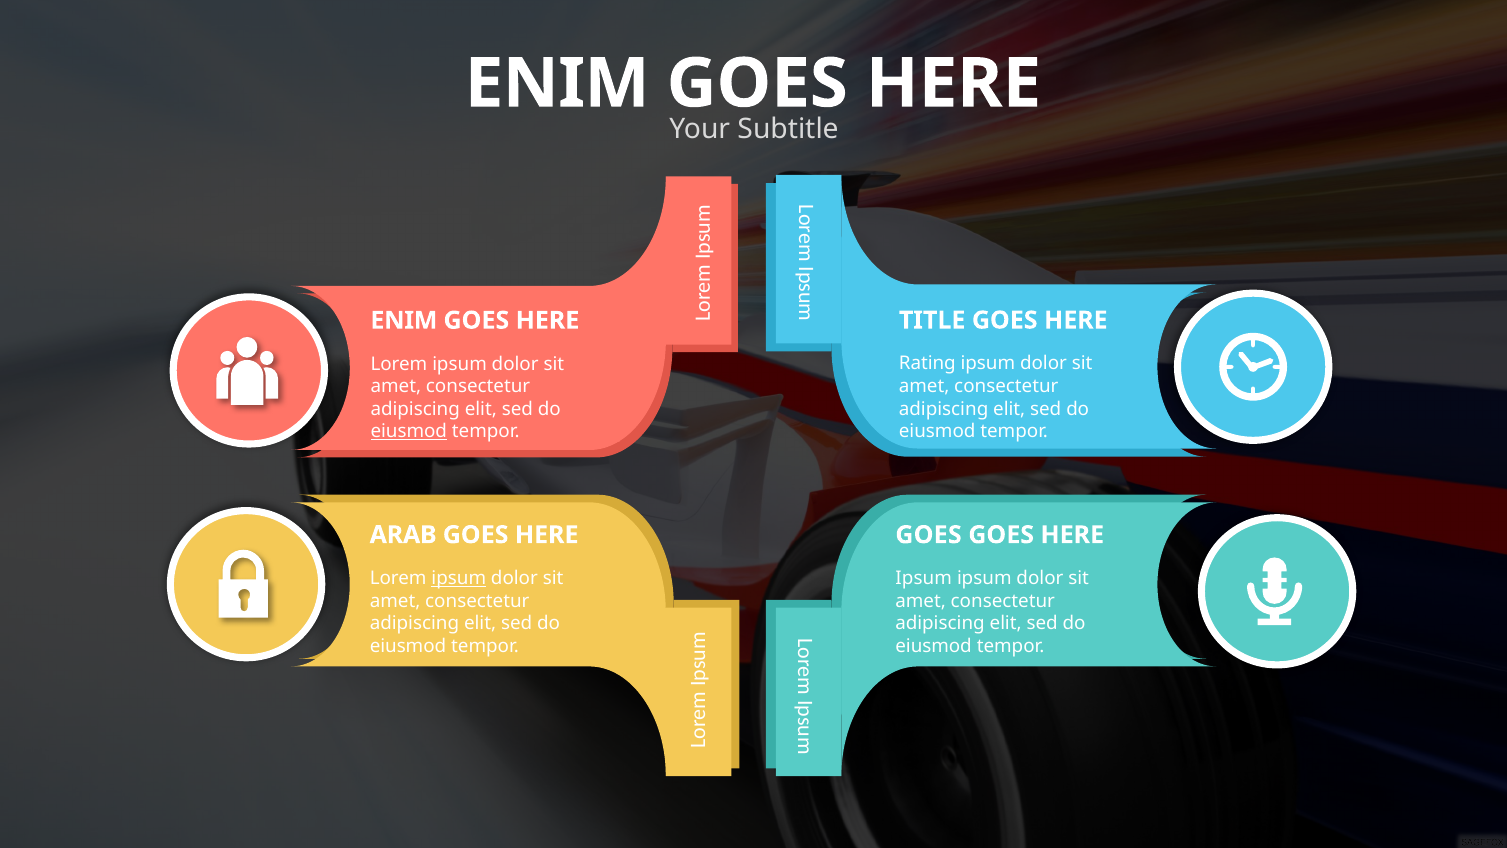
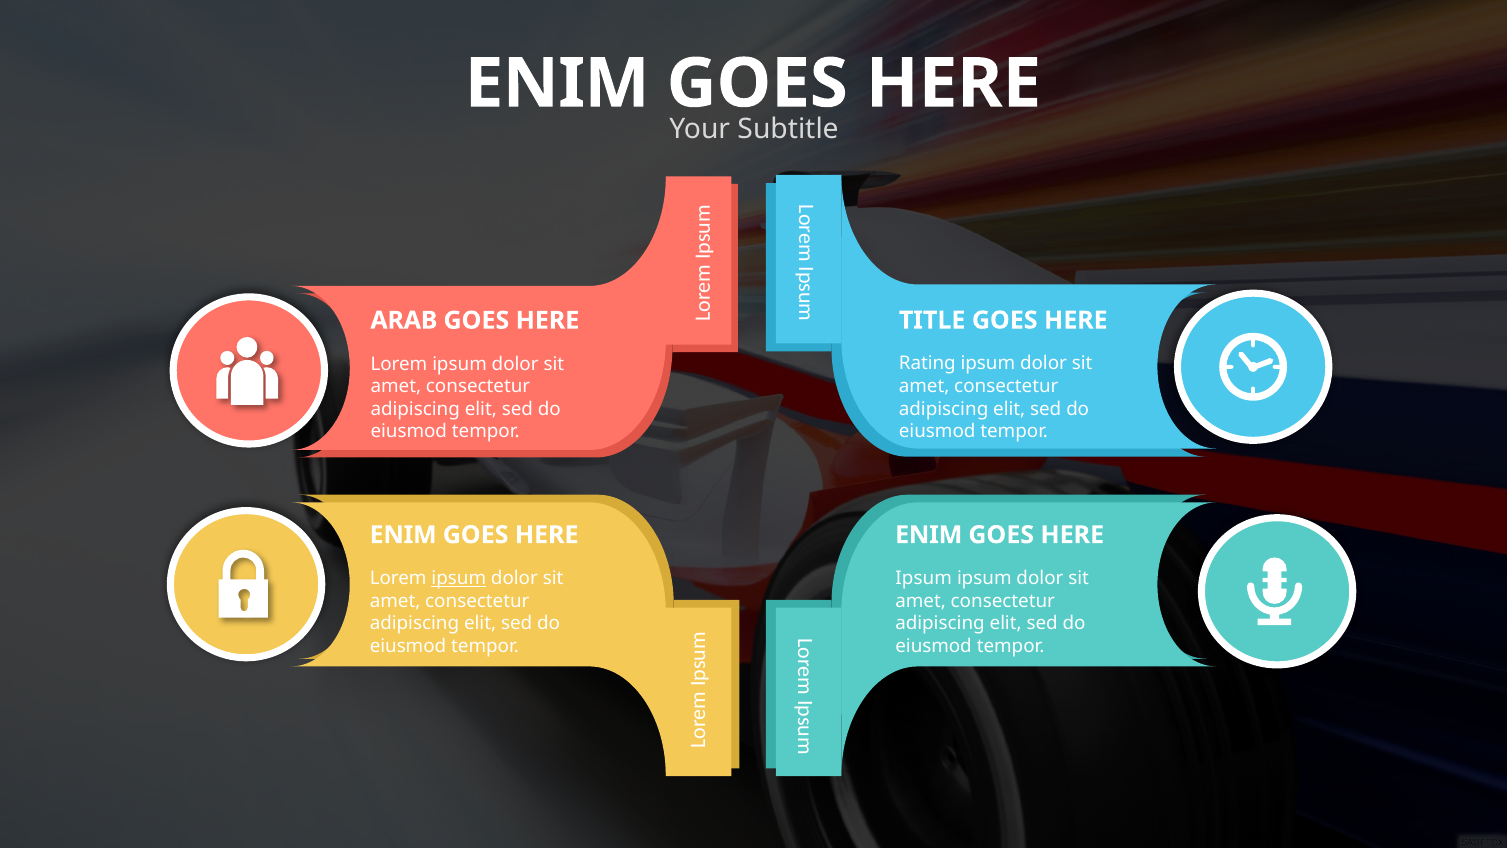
ENIM at (404, 320): ENIM -> ARAB
eiusmod at (409, 432) underline: present -> none
ARAB at (403, 535): ARAB -> ENIM
GOES at (929, 535): GOES -> ENIM
